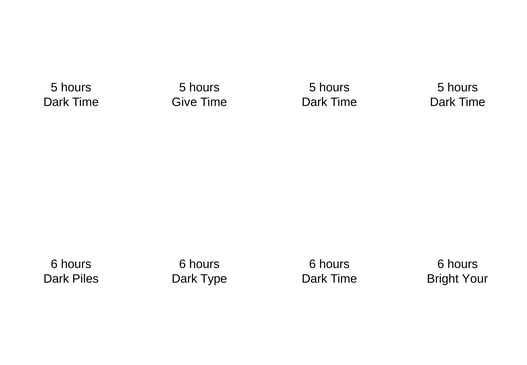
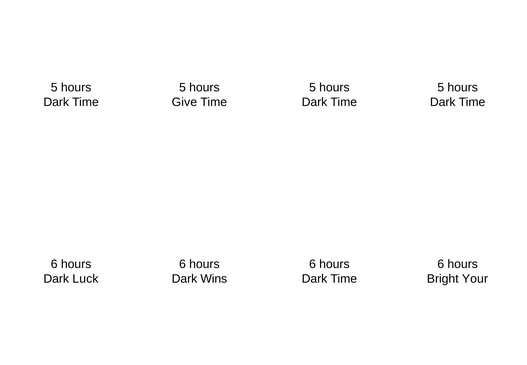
Piles: Piles -> Luck
Type: Type -> Wins
